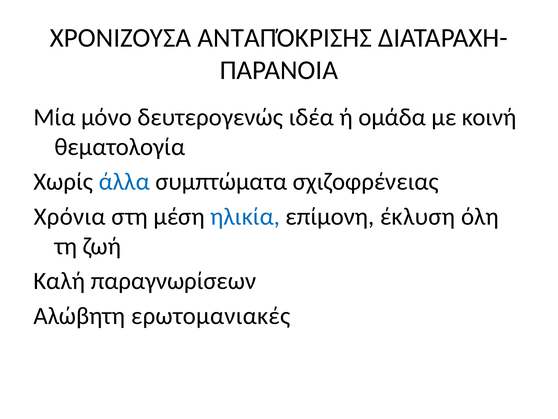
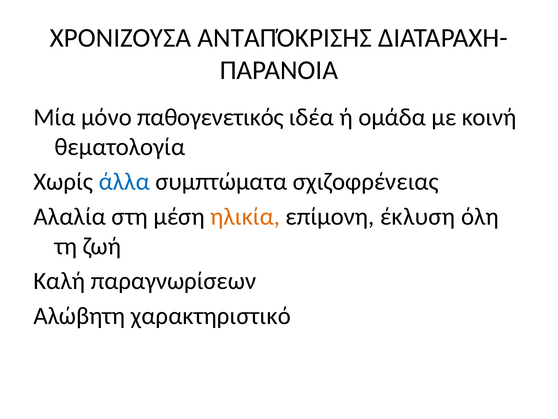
δευτερογενώς: δευτερογενώς -> παθογενετικός
Χρόνια: Χρόνια -> Αλαλία
ηλικία colour: blue -> orange
ερωτομανιακές: ερωτομανιακές -> χαρακτηριστικό
